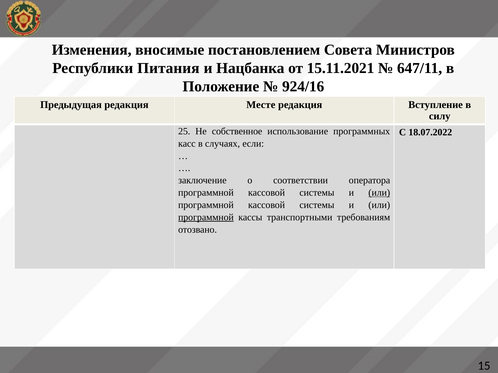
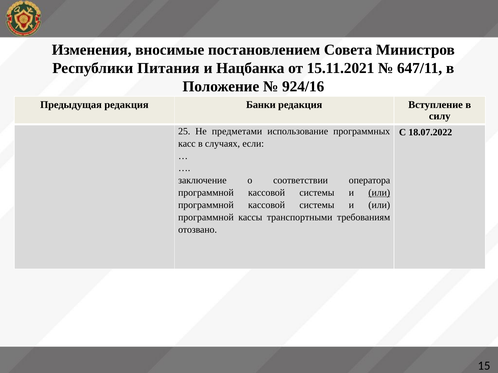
Месте: Месте -> Банки
собственное: собственное -> предметами
программной at (206, 218) underline: present -> none
